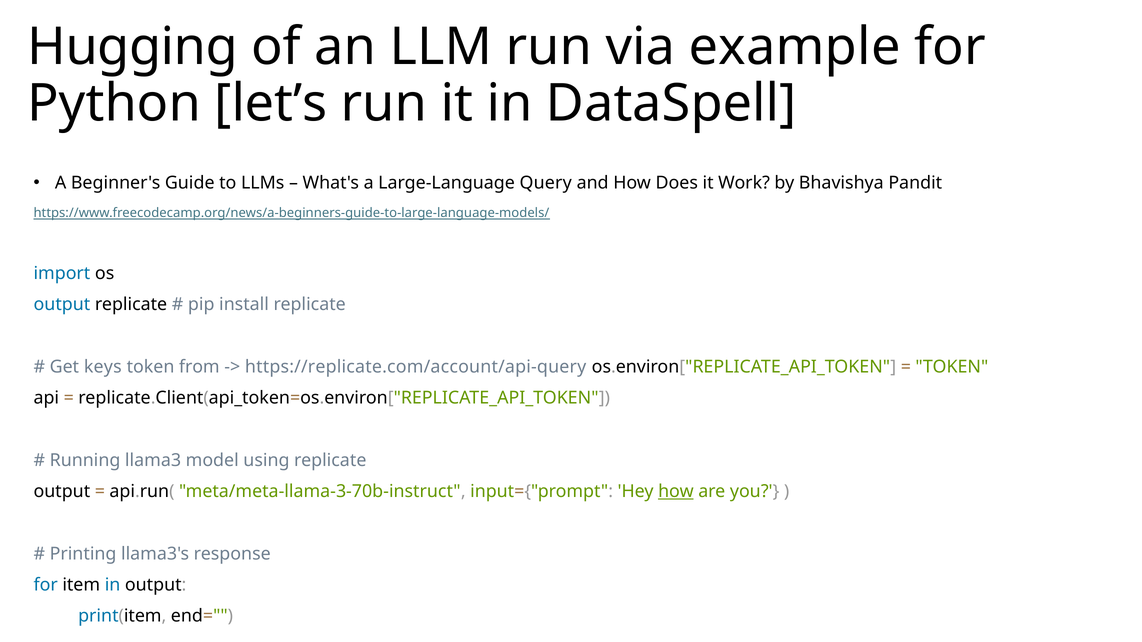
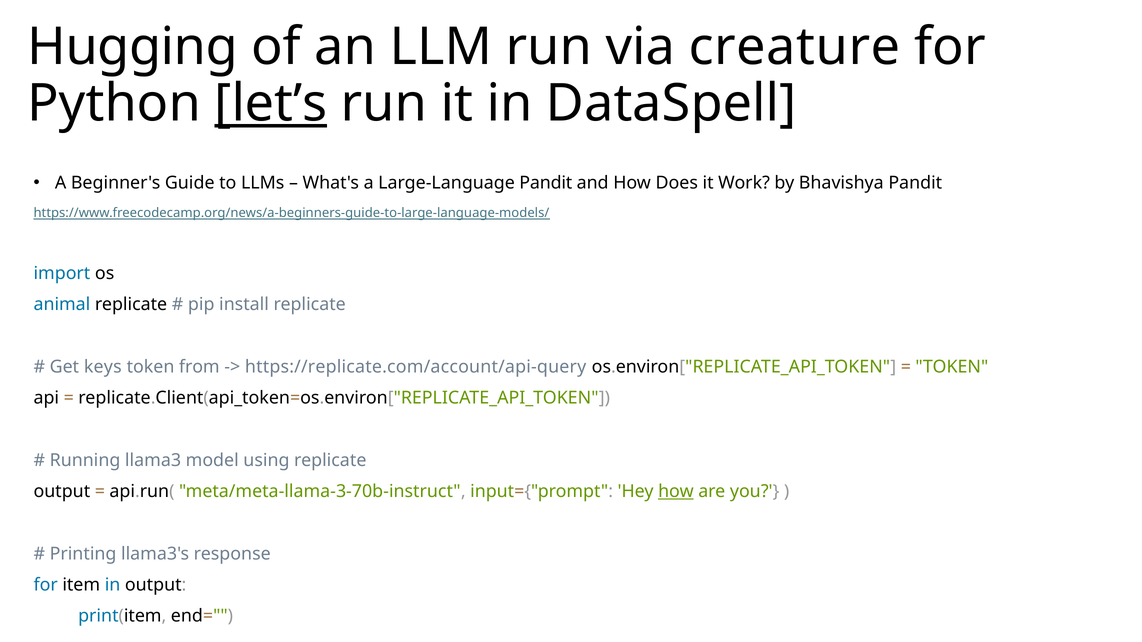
example: example -> creature
let’s underline: none -> present
Large-Language Query: Query -> Pandit
output at (62, 305): output -> animal
